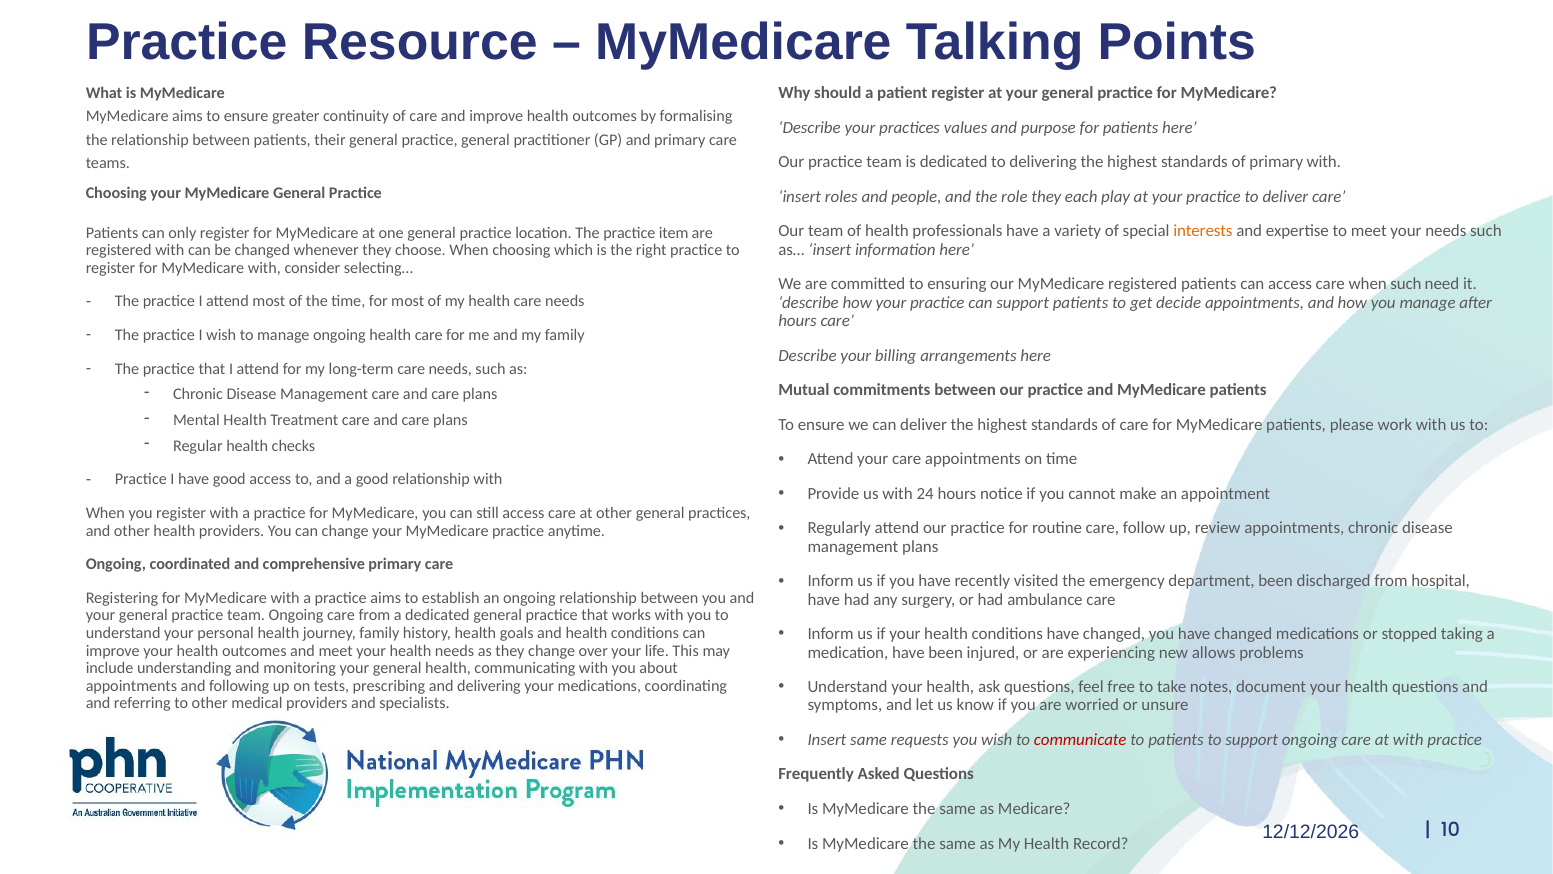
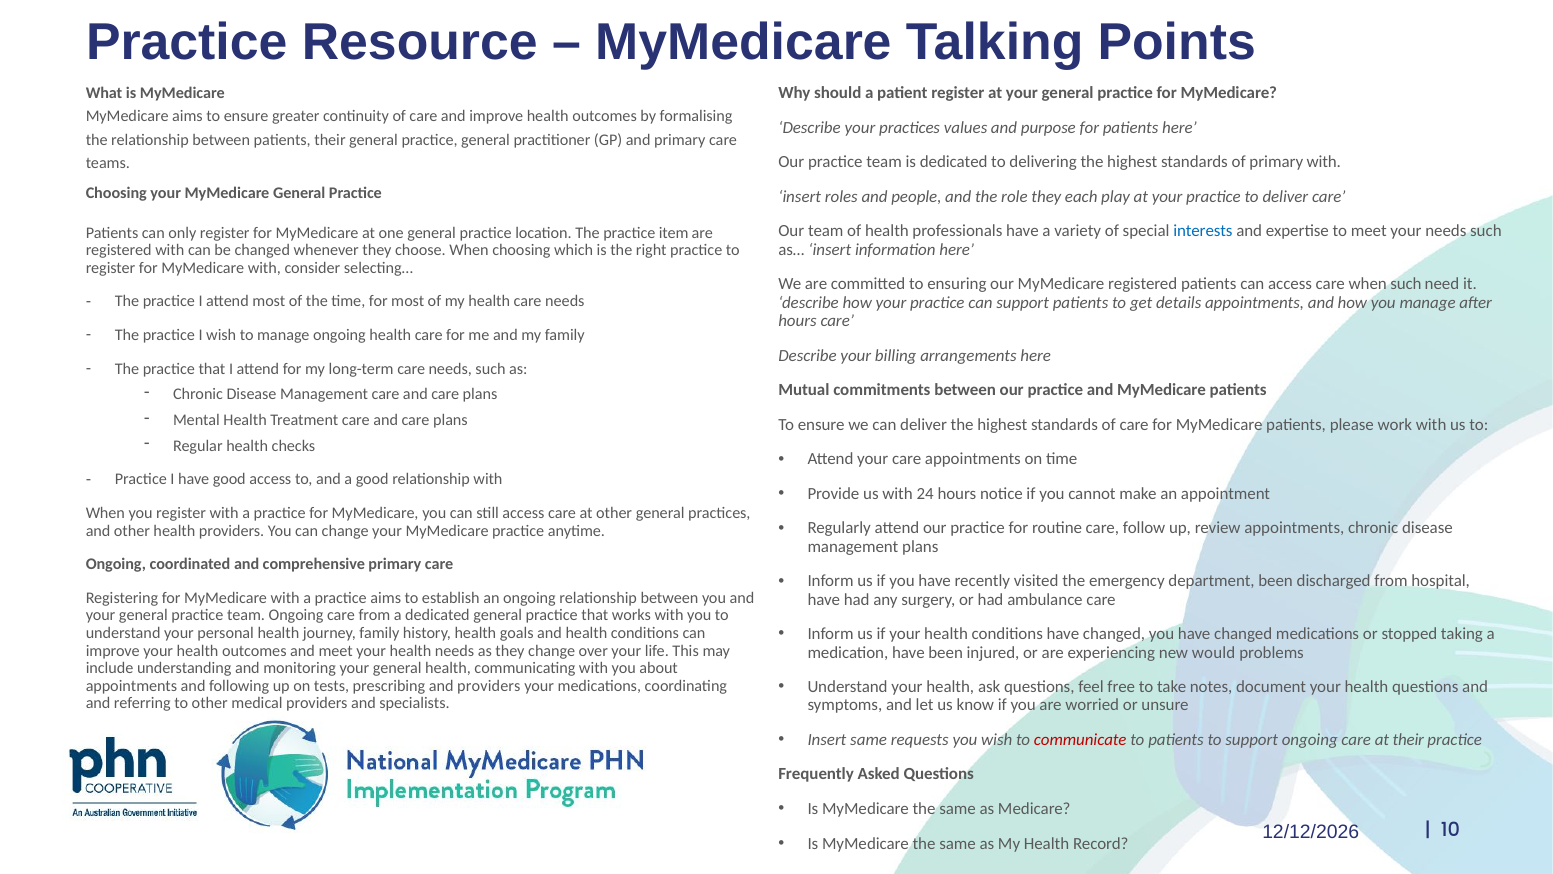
interests colour: orange -> blue
decide: decide -> details
allows: allows -> would
and delivering: delivering -> providers
at with: with -> their
